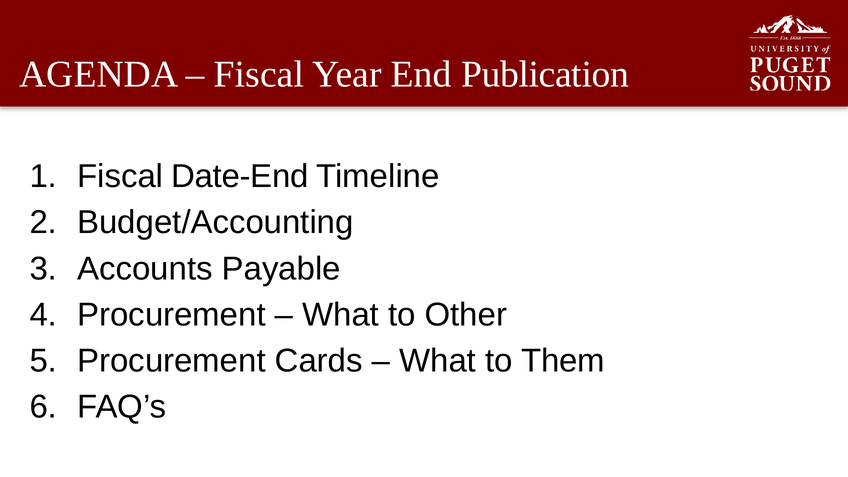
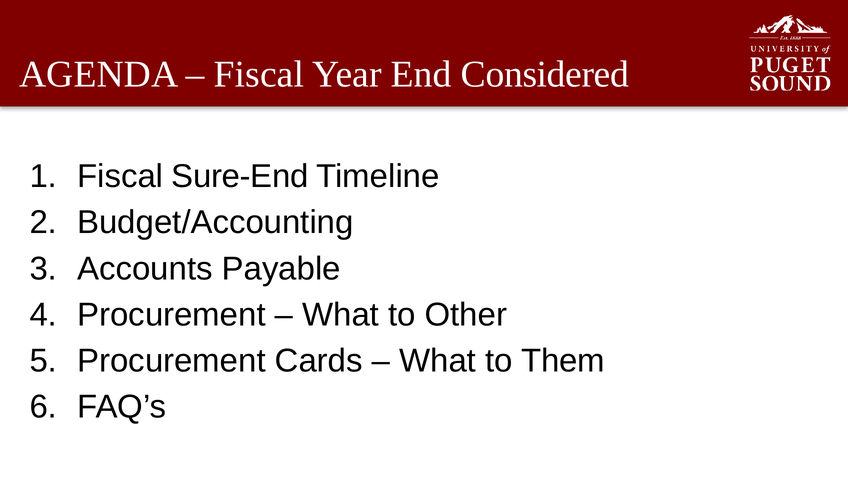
Publication: Publication -> Considered
Date-End: Date-End -> Sure-End
